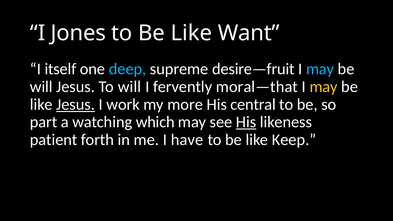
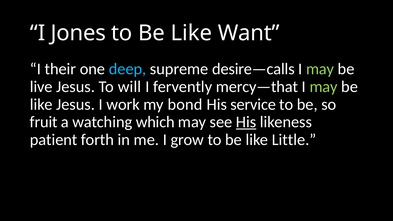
itself: itself -> their
desire—fruit: desire—fruit -> desire—calls
may at (320, 69) colour: light blue -> light green
will at (41, 87): will -> live
moral—that: moral—that -> mercy—that
may at (324, 87) colour: yellow -> light green
Jesus at (76, 104) underline: present -> none
more: more -> bond
central: central -> service
part: part -> fruit
have: have -> grow
Keep: Keep -> Little
